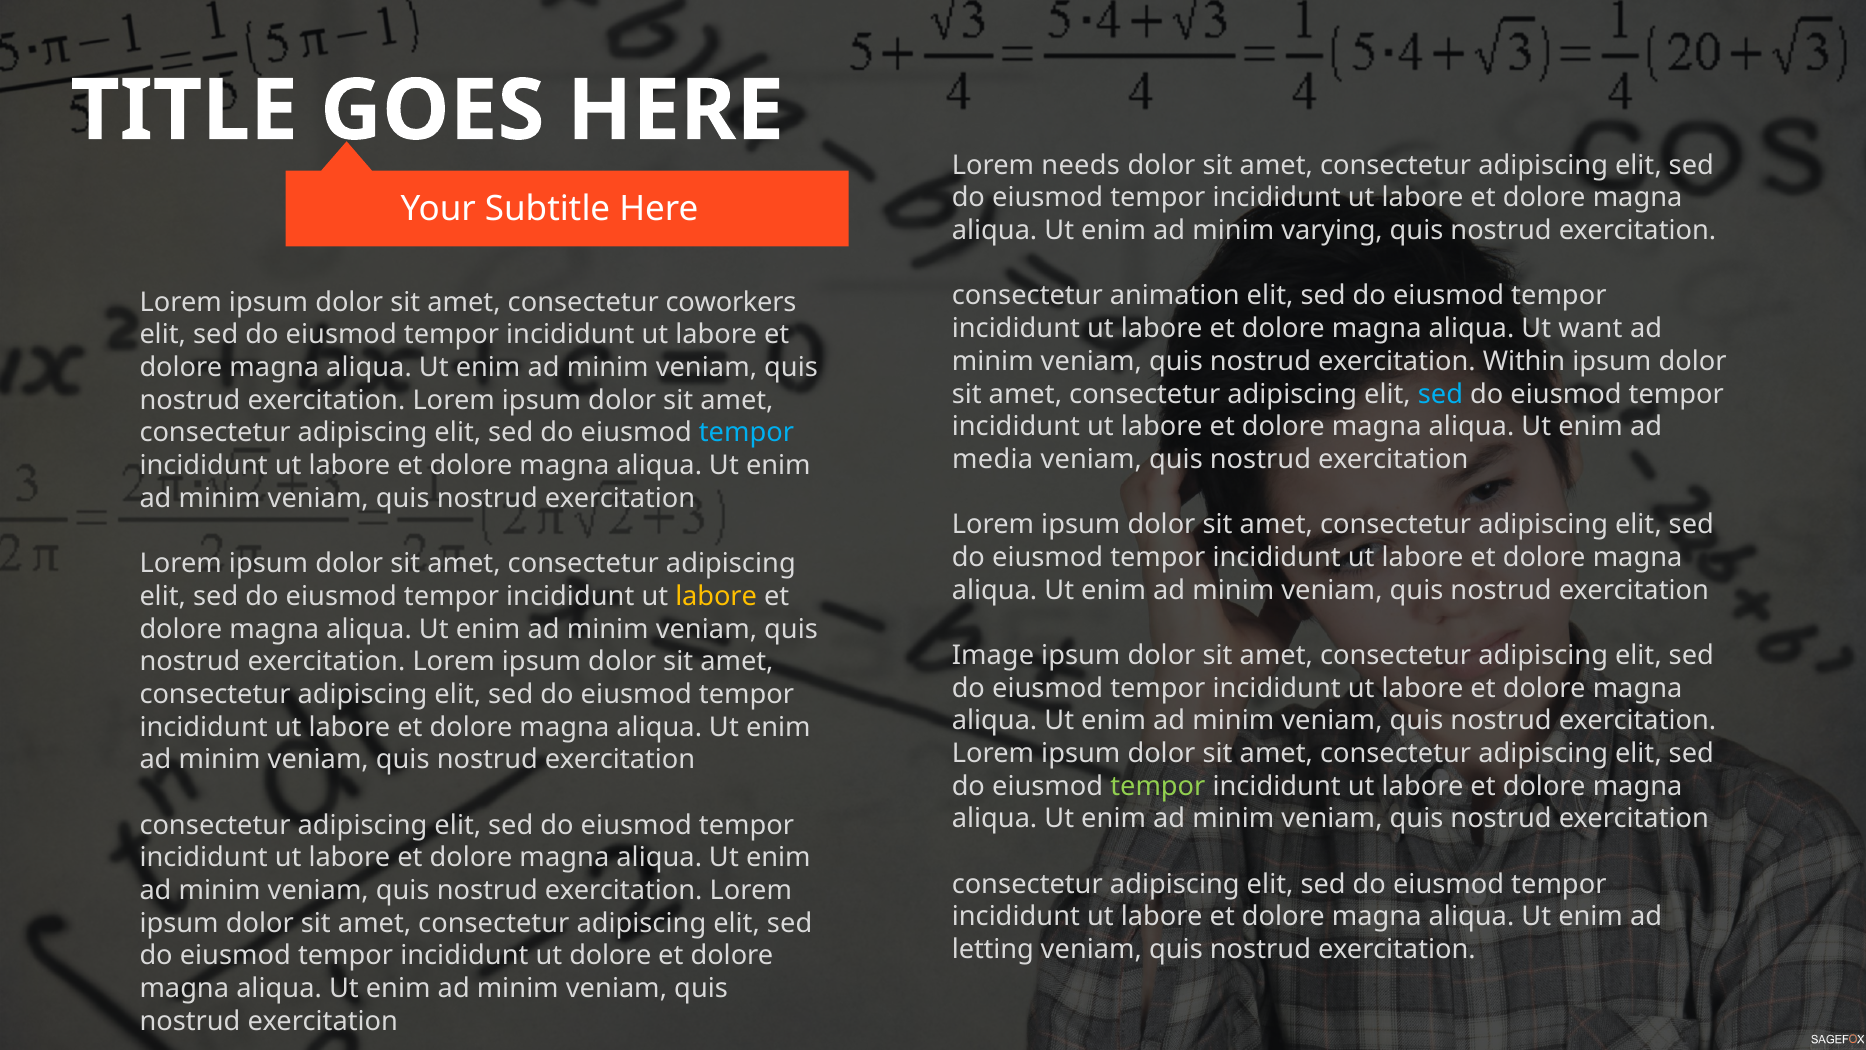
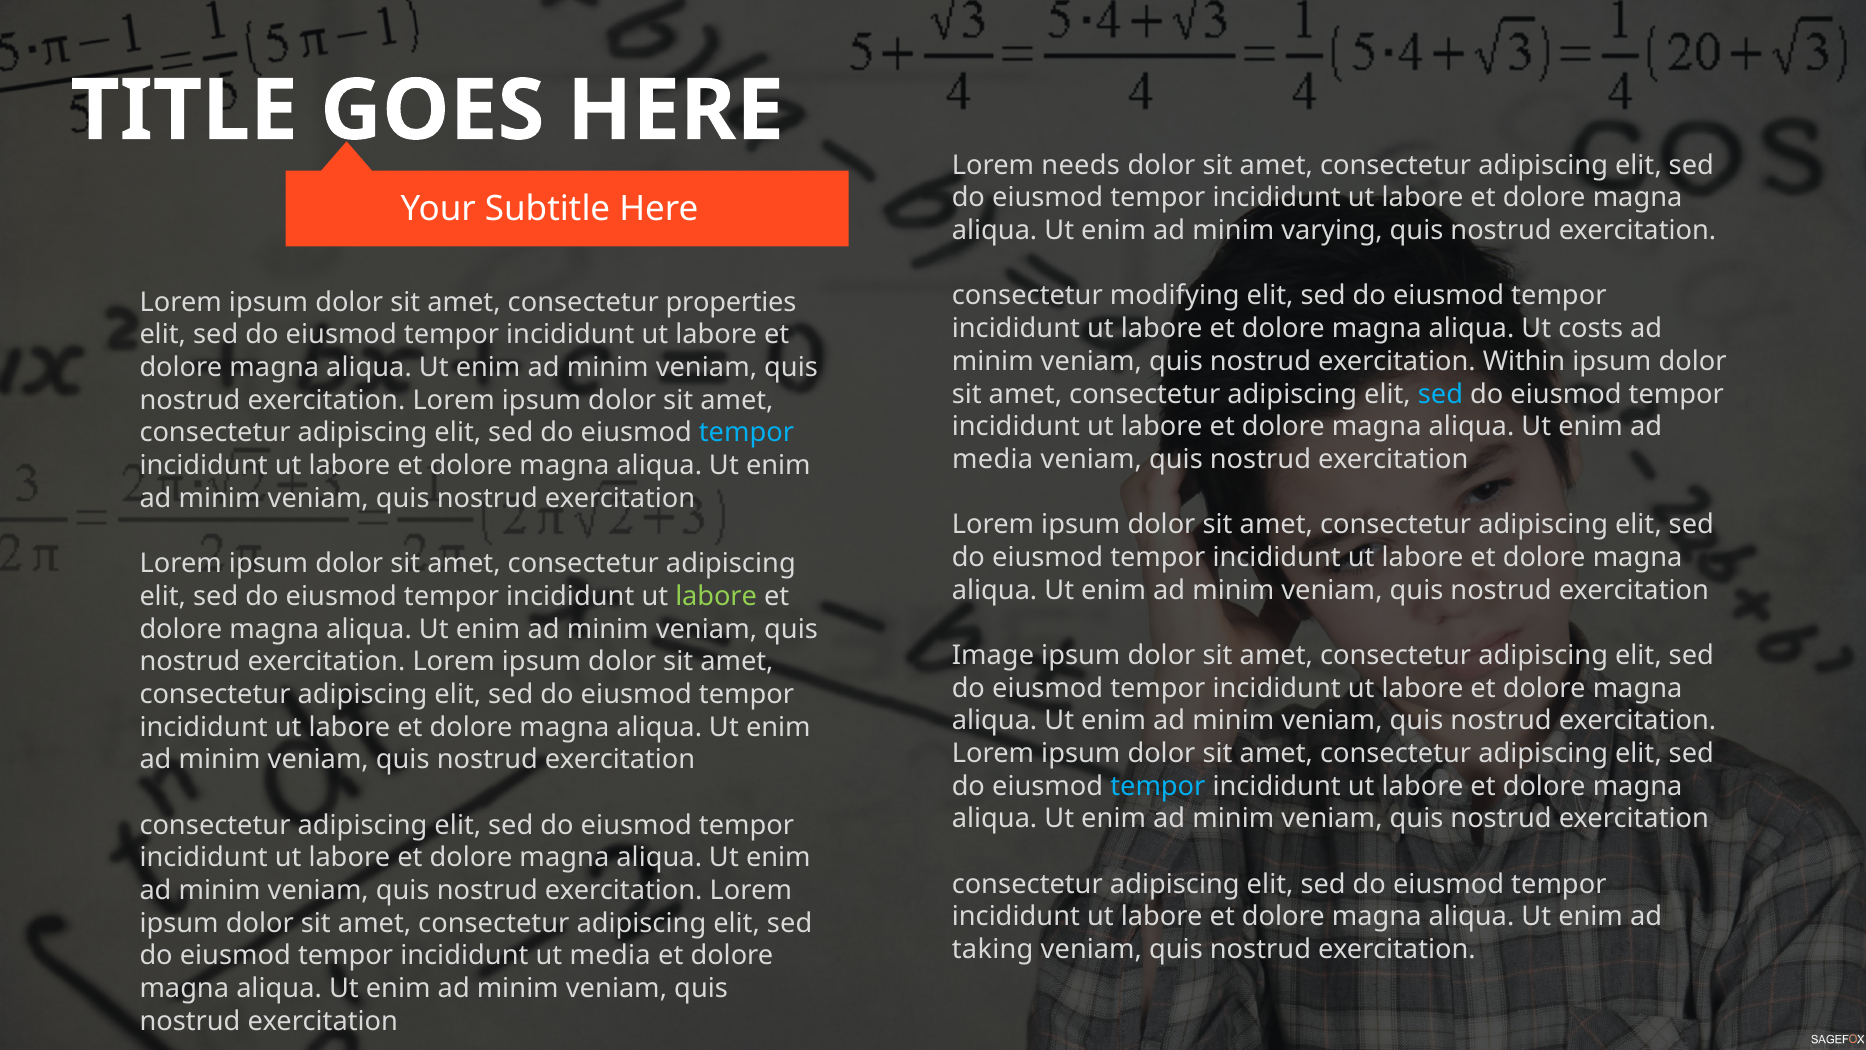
animation: animation -> modifying
coworkers: coworkers -> properties
want: want -> costs
labore at (716, 596) colour: yellow -> light green
tempor at (1158, 786) colour: light green -> light blue
letting: letting -> taking
ut dolore: dolore -> media
